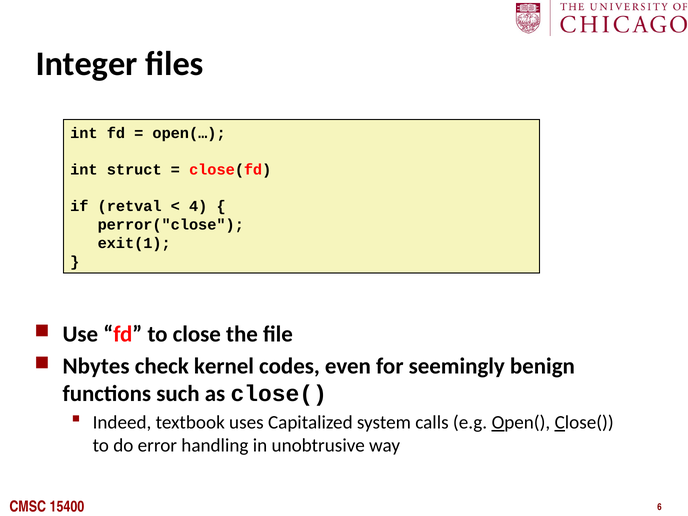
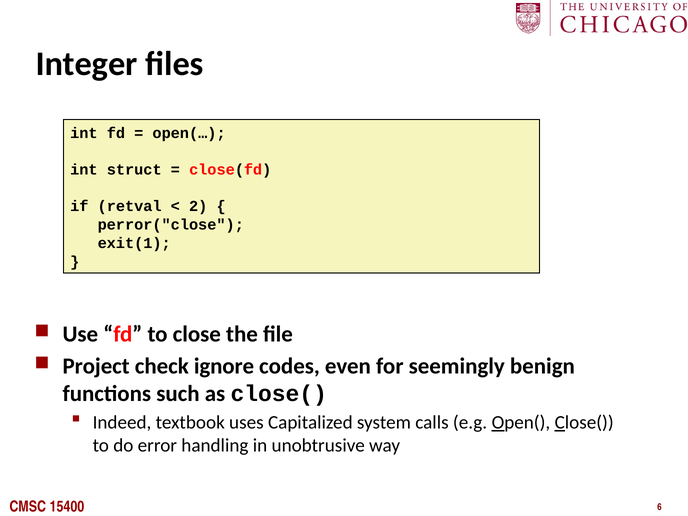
4: 4 -> 2
Nbytes: Nbytes -> Project
kernel: kernel -> ignore
